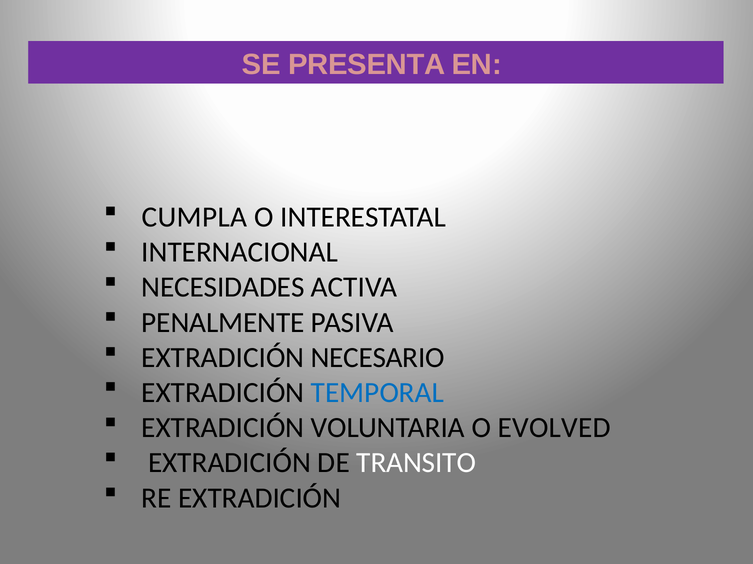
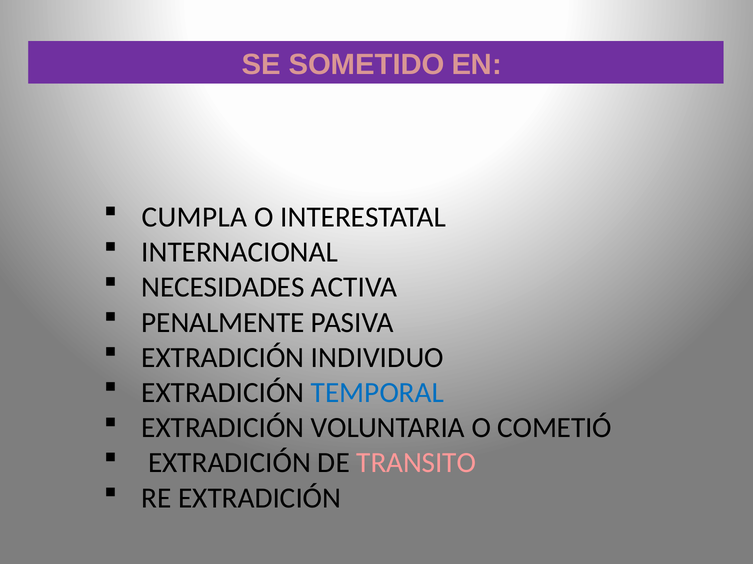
PRESENTA: PRESENTA -> SOMETIDO
NECESARIO: NECESARIO -> INDIVIDUO
EVOLVED: EVOLVED -> COMETIÓ
TRANSITO colour: white -> pink
